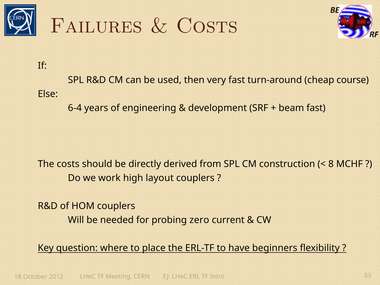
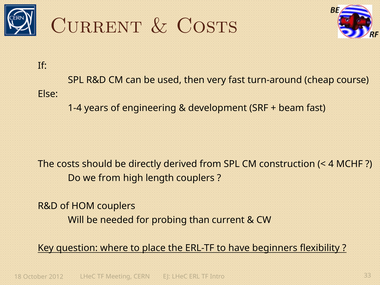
Failures at (96, 26): Failures -> Current
6-4: 6-4 -> 1-4
8: 8 -> 4
we work: work -> from
layout: layout -> length
zero: zero -> than
